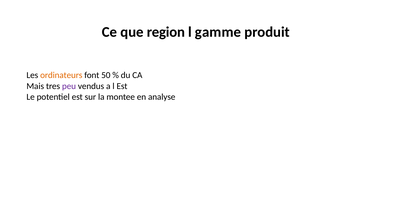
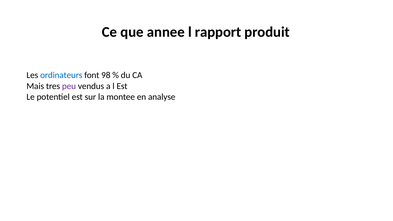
region: region -> annee
gamme: gamme -> rapport
ordinateurs colour: orange -> blue
50: 50 -> 98
